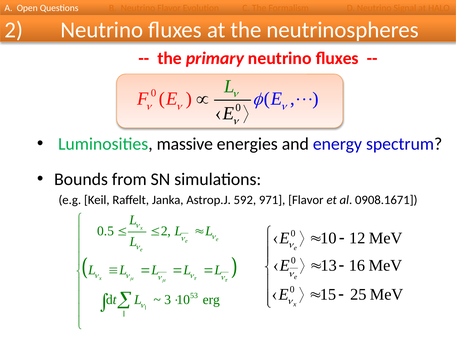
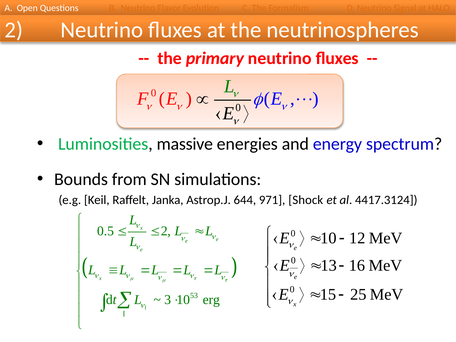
592: 592 -> 644
971 Flavor: Flavor -> Shock
0908.1671: 0908.1671 -> 4417.3124
